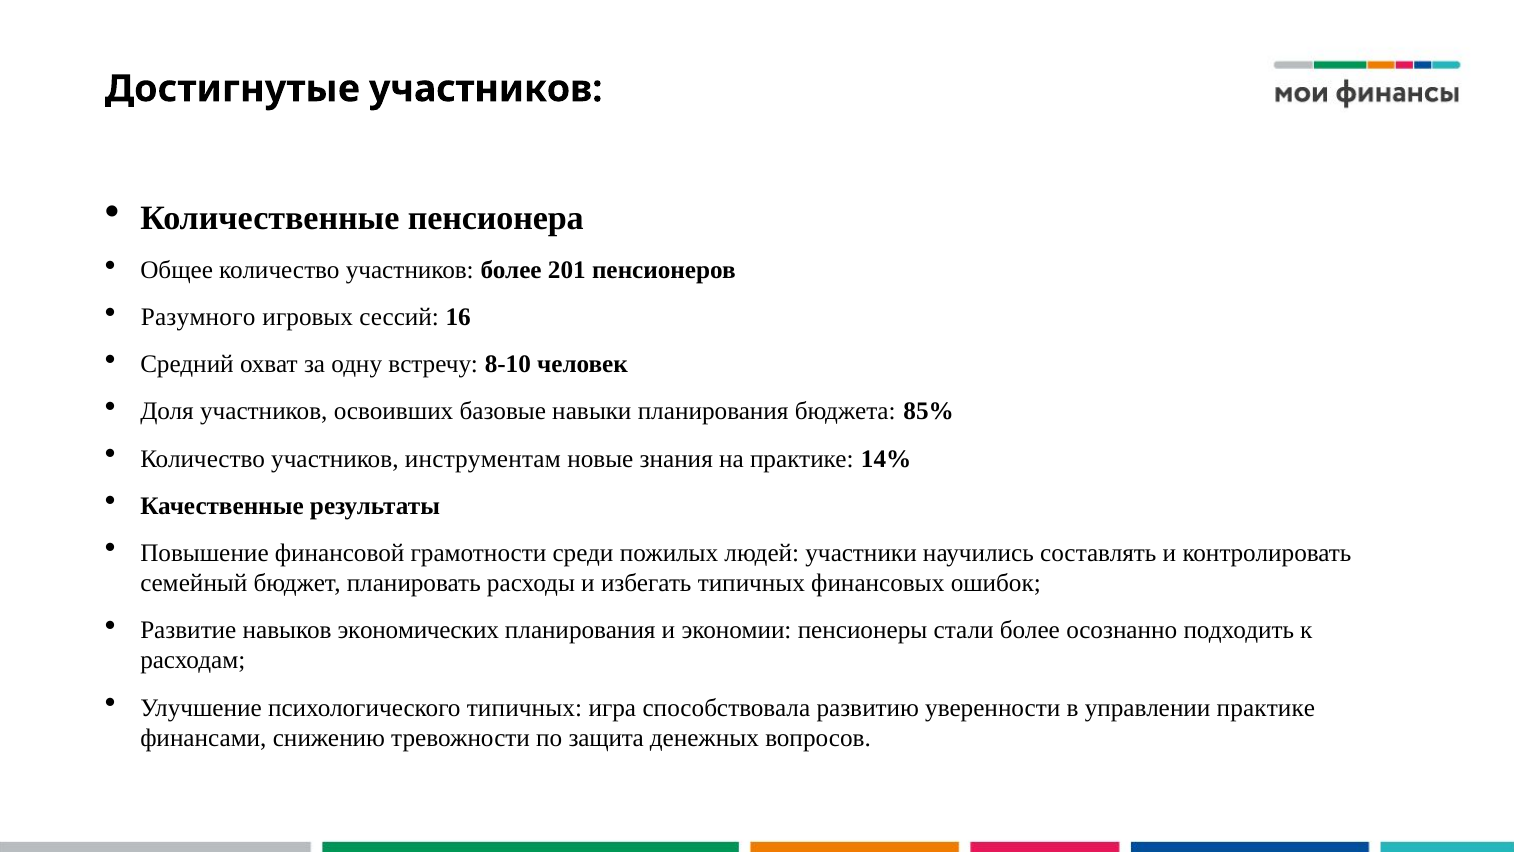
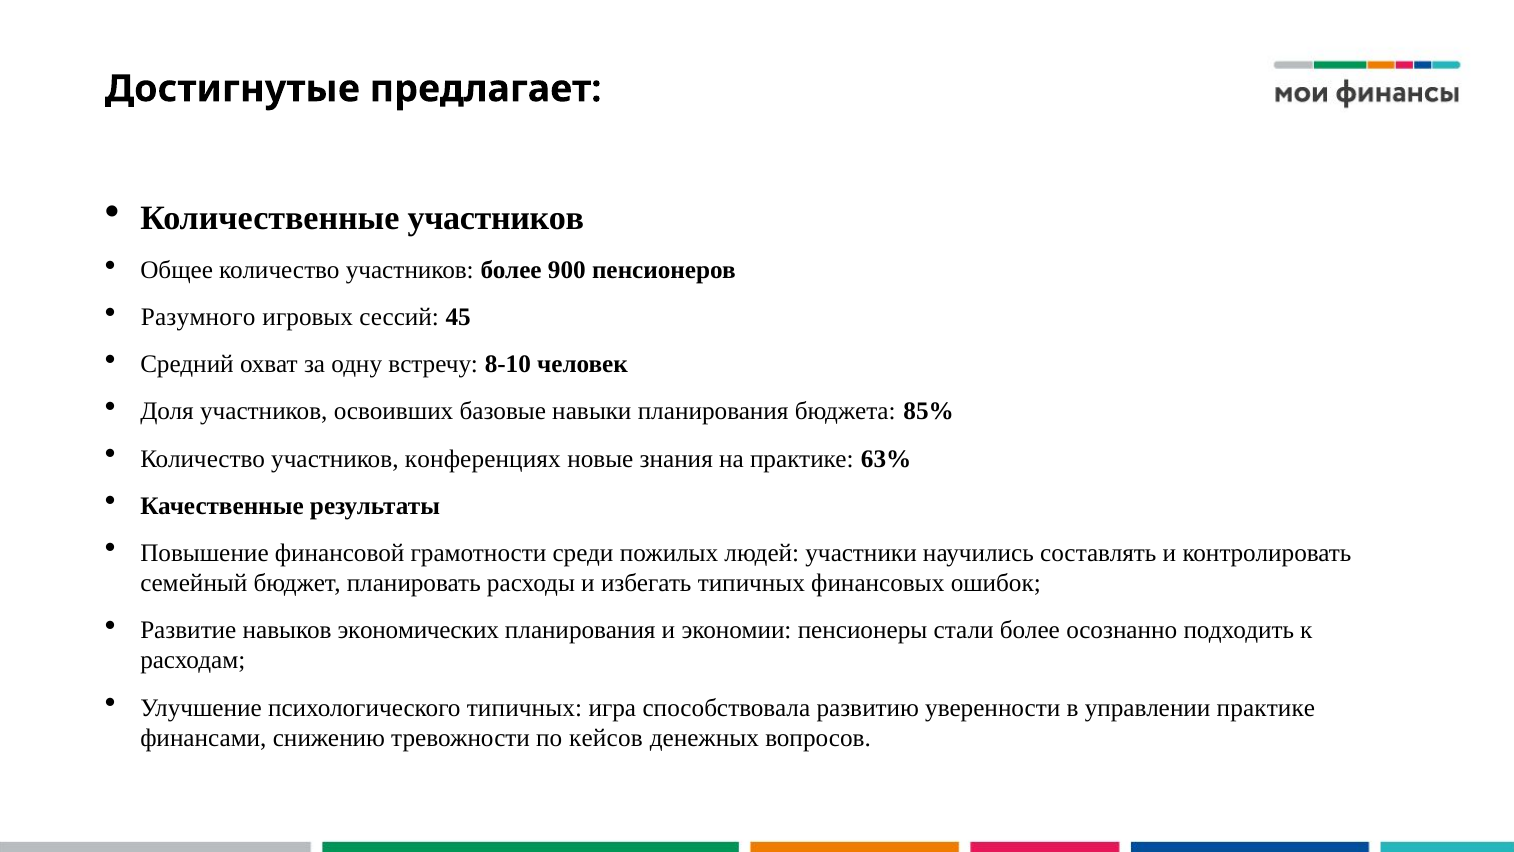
Достигнутые участников: участников -> предлагает
Количественные пенсионера: пенсионера -> участников
201: 201 -> 900
16: 16 -> 45
инструментам: инструментам -> конференциях
14%: 14% -> 63%
защита: защита -> кейсов
